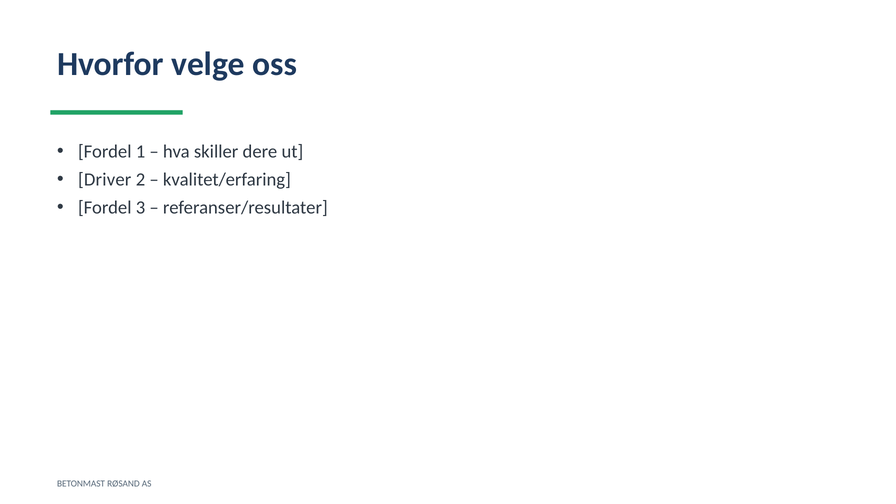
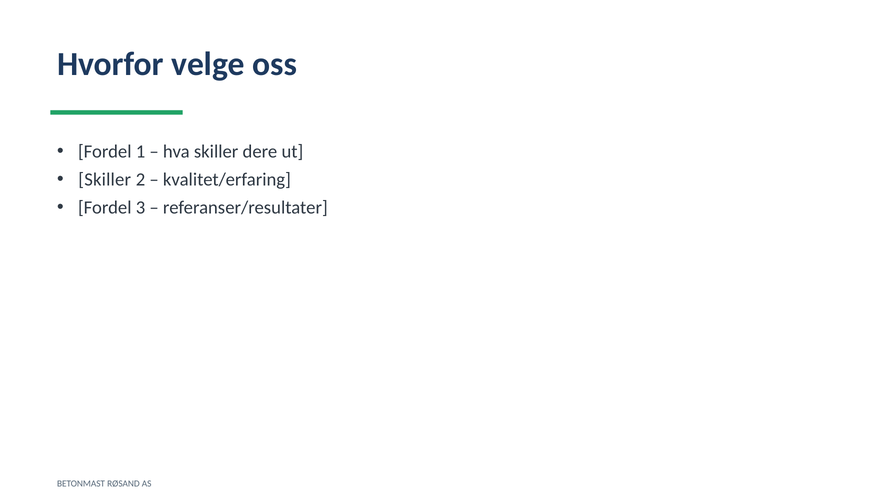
Driver at (105, 180): Driver -> Skiller
